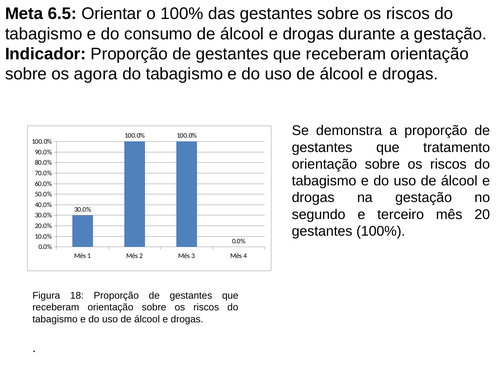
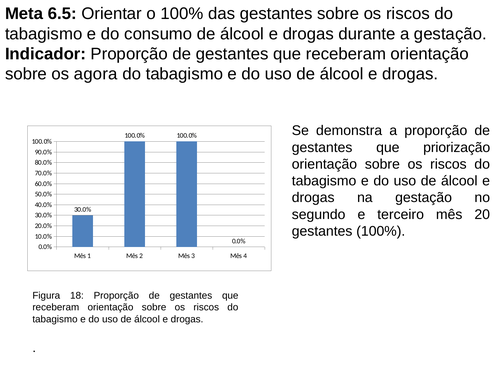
tratamento: tratamento -> priorização
